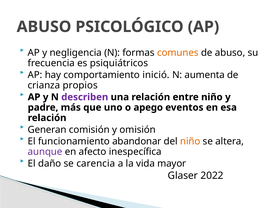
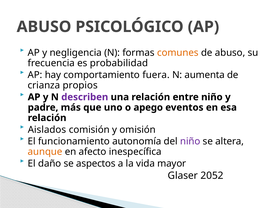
psiquiátricos: psiquiátricos -> probabilidad
inició: inició -> fuera
Generan: Generan -> Aislados
abandonar: abandonar -> autonomía
niño at (190, 142) colour: orange -> purple
aunque colour: purple -> orange
carencia: carencia -> aspectos
2022: 2022 -> 2052
